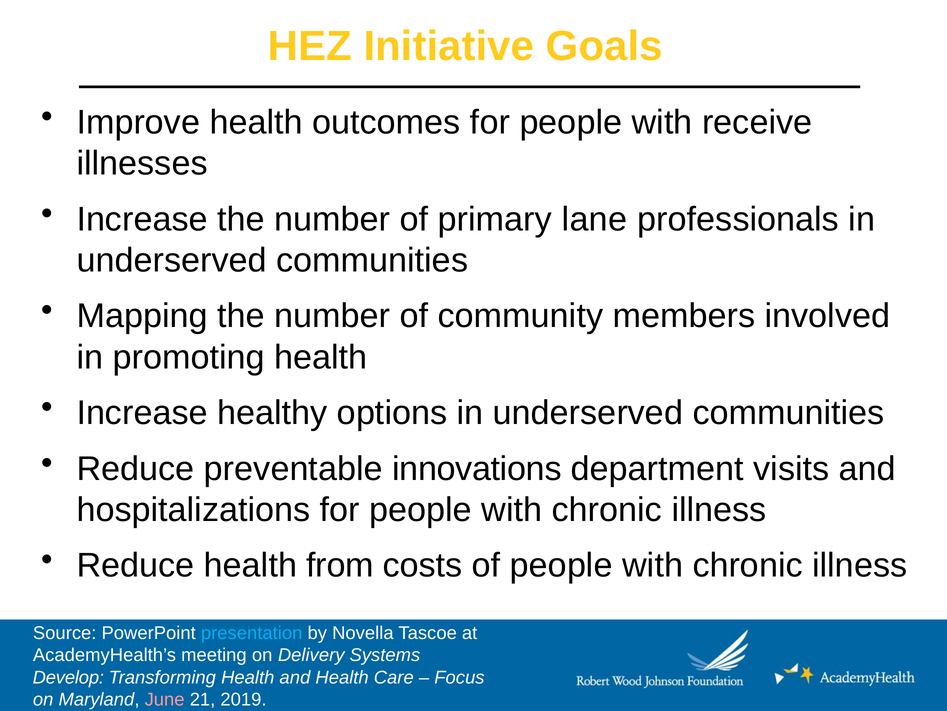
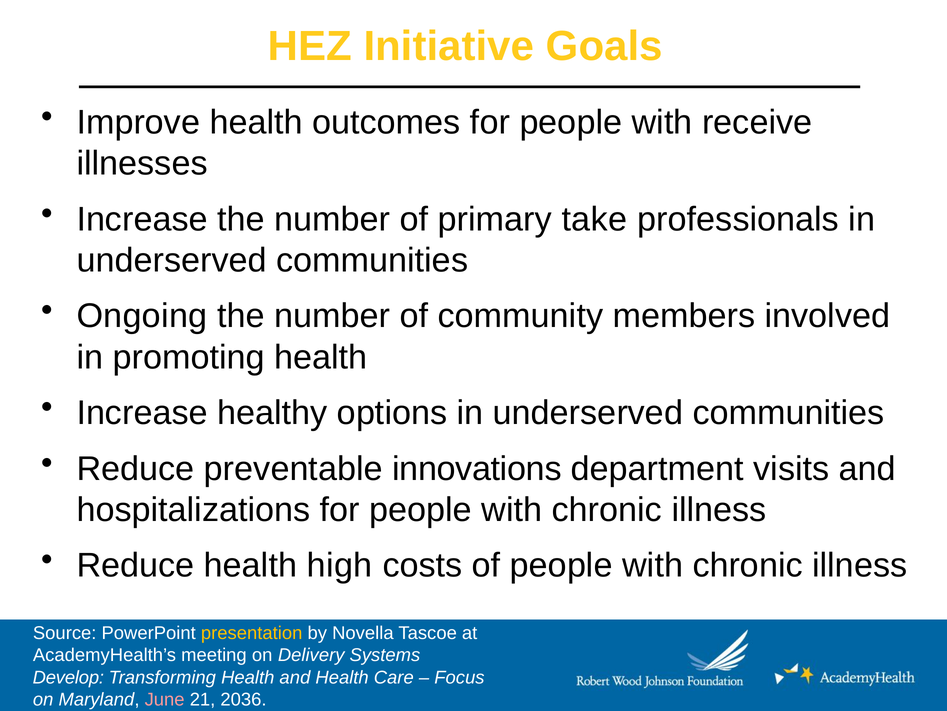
lane: lane -> take
Mapping: Mapping -> Ongoing
from: from -> high
presentation colour: light blue -> yellow
2019: 2019 -> 2036
